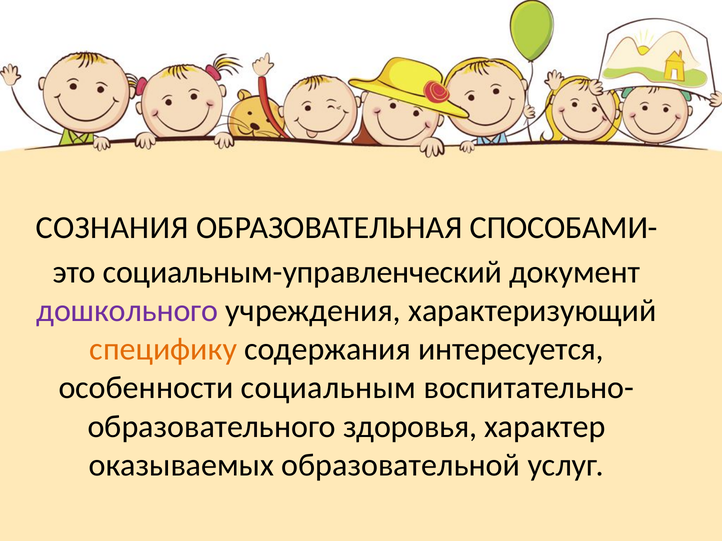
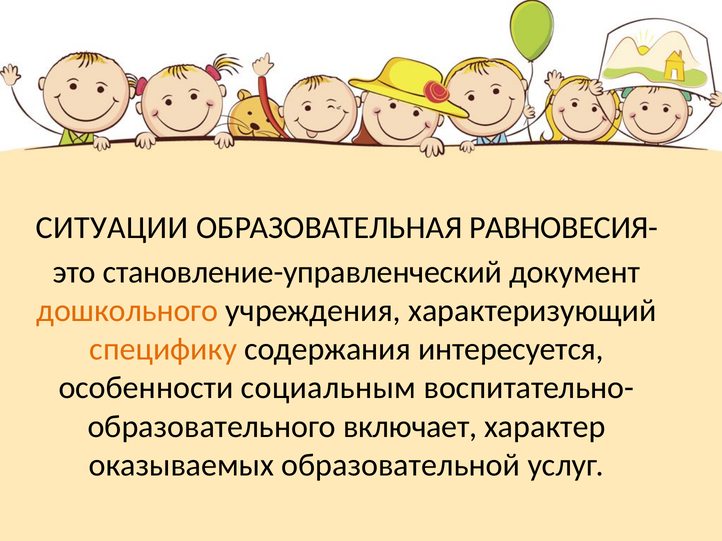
СОЗНАНИЯ: СОЗНАНИЯ -> СИТУАЦИИ
СПОСОБАМИ-: СПОСОБАМИ- -> РАВНОВЕСИЯ-
социальным-управленческий: социальным-управленческий -> становление-управленческий
дошкольного colour: purple -> orange
здоровья: здоровья -> включает
